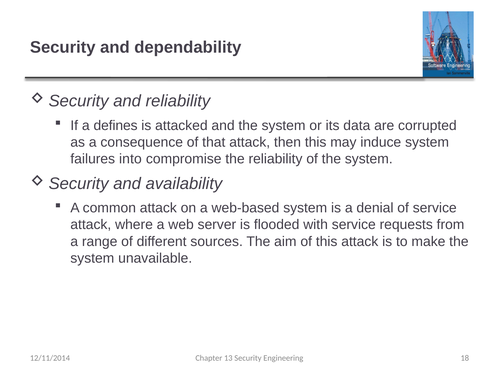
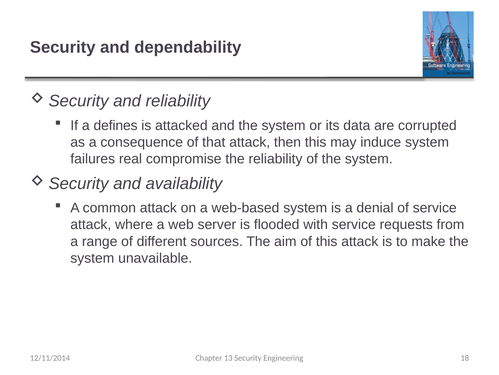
into: into -> real
